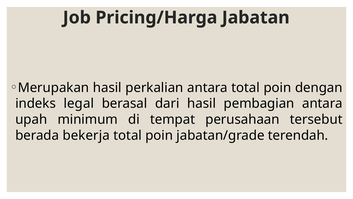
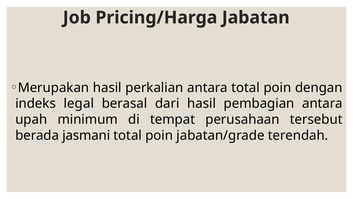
bekerja: bekerja -> jasmani
